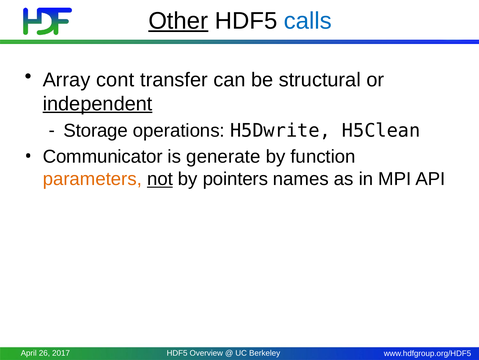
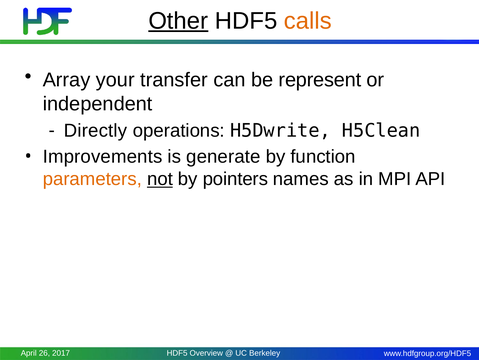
calls colour: blue -> orange
cont: cont -> your
structural: structural -> represent
independent underline: present -> none
Storage: Storage -> Directly
Communicator: Communicator -> Improvements
